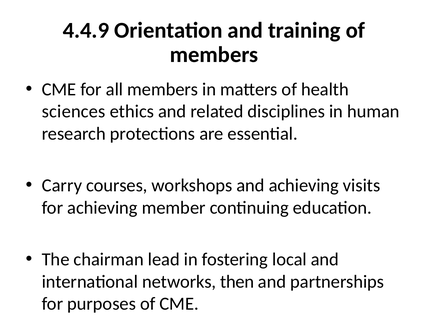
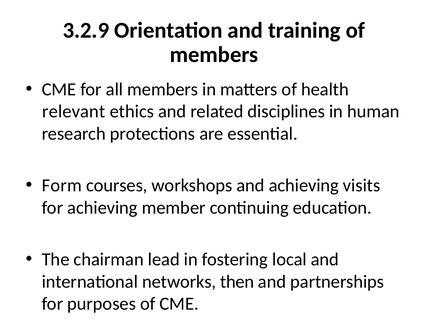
4.4.9: 4.4.9 -> 3.2.9
sciences: sciences -> relevant
Carry: Carry -> Form
